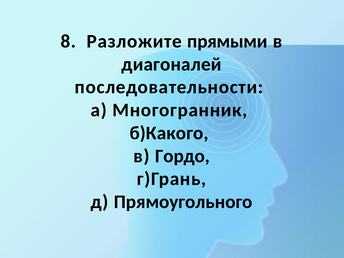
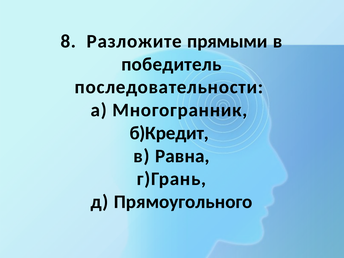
диагоналей: диагоналей -> победитель
б)Какого: б)Какого -> б)Кредит
Гордо: Гордо -> Равна
